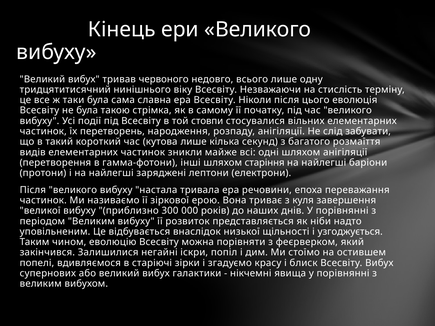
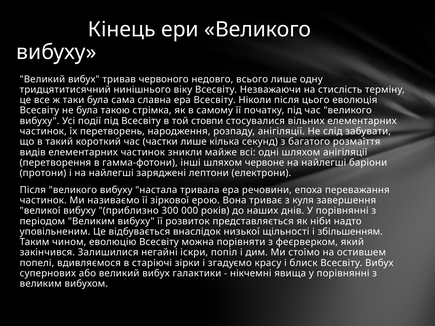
кутова: кутова -> частки
старіння: старіння -> червоне
узгоджується: узгоджується -> збільшенням
